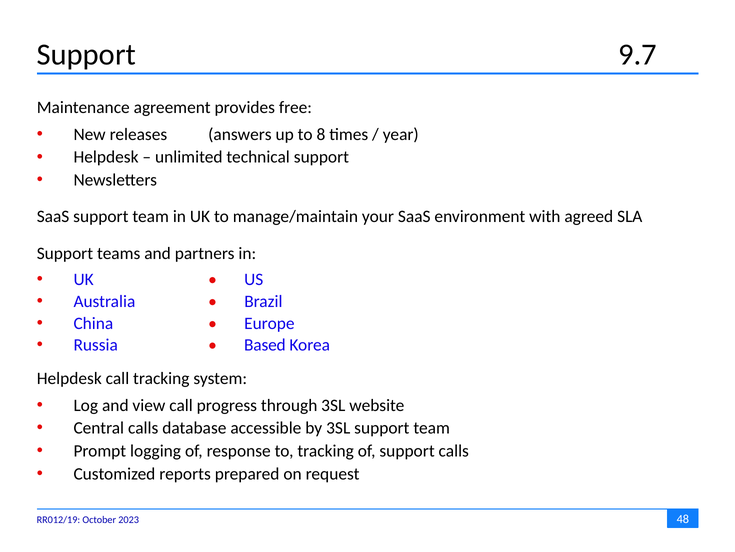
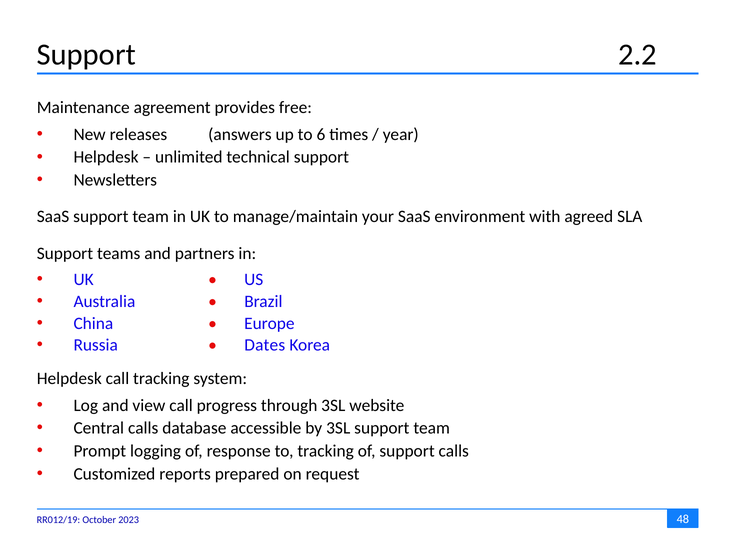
9.7: 9.7 -> 2.2
8: 8 -> 6
Based: Based -> Dates
